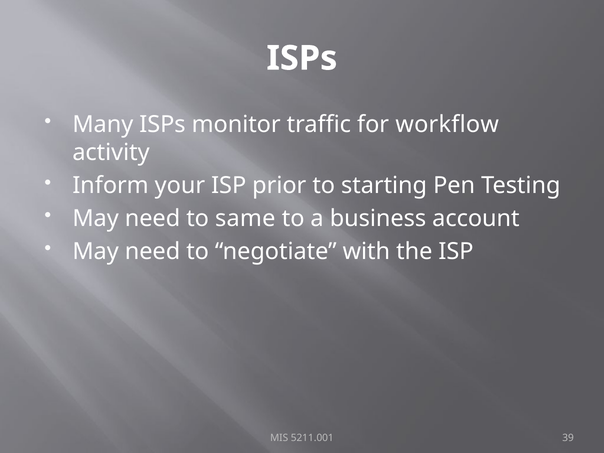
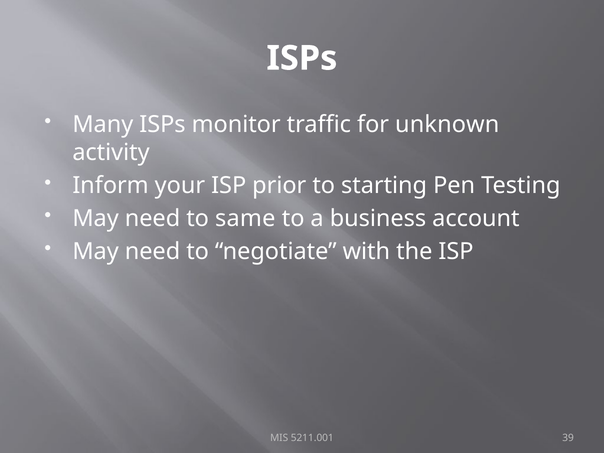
workflow: workflow -> unknown
